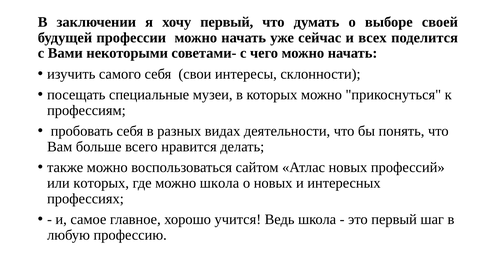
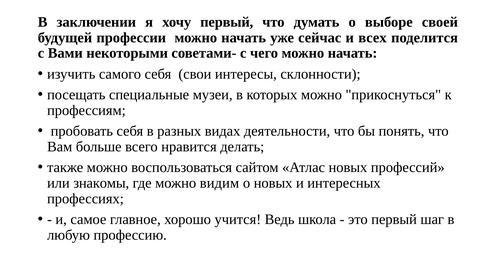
или которых: которых -> знакомы
можно школа: школа -> видим
